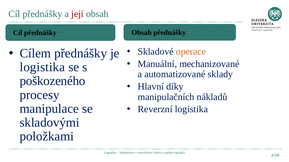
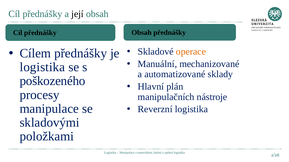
její colour: red -> black
díky: díky -> plán
nákladů: nákladů -> nástroje
